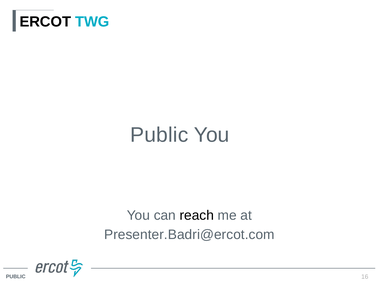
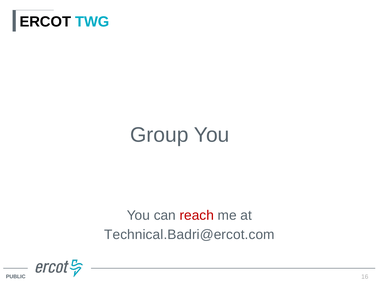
Public at (159, 135): Public -> Group
reach colour: black -> red
Presenter.Badri@ercot.com: Presenter.Badri@ercot.com -> Technical.Badri@ercot.com
